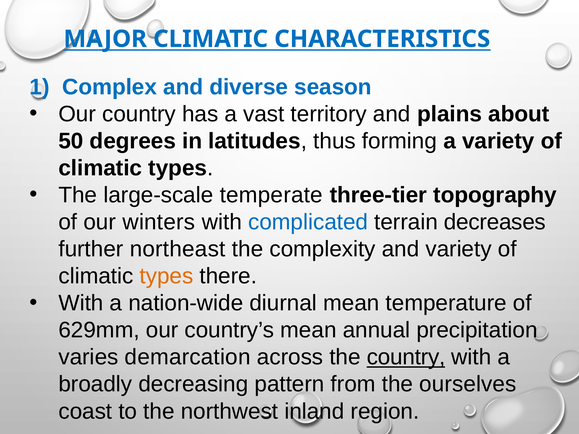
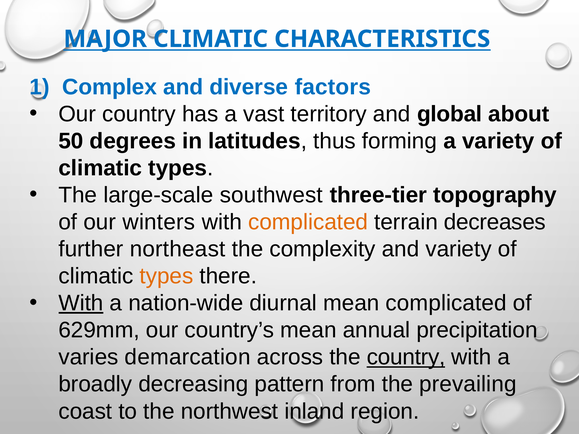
season: season -> factors
plains: plains -> global
temperate: temperate -> southwest
complicated at (308, 222) colour: blue -> orange
With at (81, 303) underline: none -> present
mean temperature: temperature -> complicated
ourselves: ourselves -> prevailing
